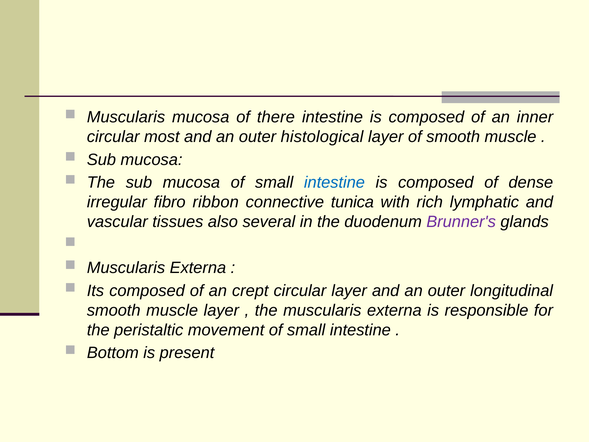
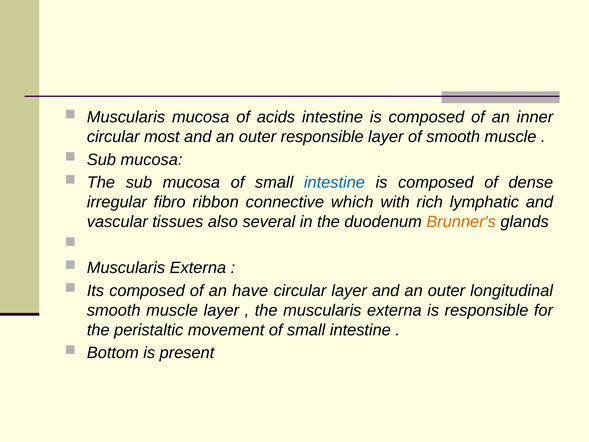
there: there -> acids
outer histological: histological -> responsible
tunica: tunica -> which
Brunner's colour: purple -> orange
crept: crept -> have
